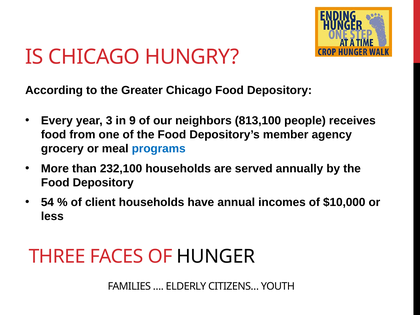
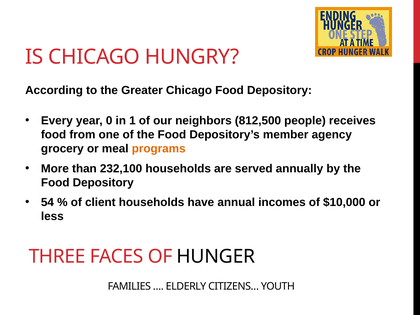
3: 3 -> 0
9: 9 -> 1
813,100: 813,100 -> 812,500
programs colour: blue -> orange
